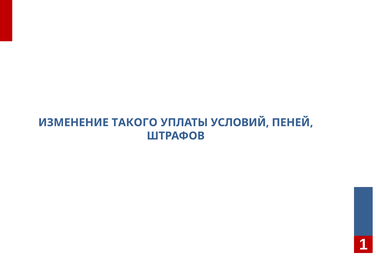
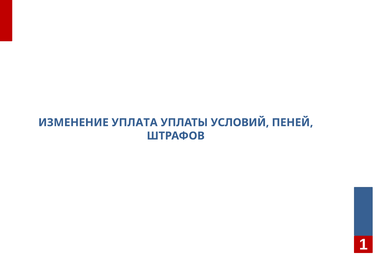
ТАКОГО: ТАКОГО -> УПЛАТА
